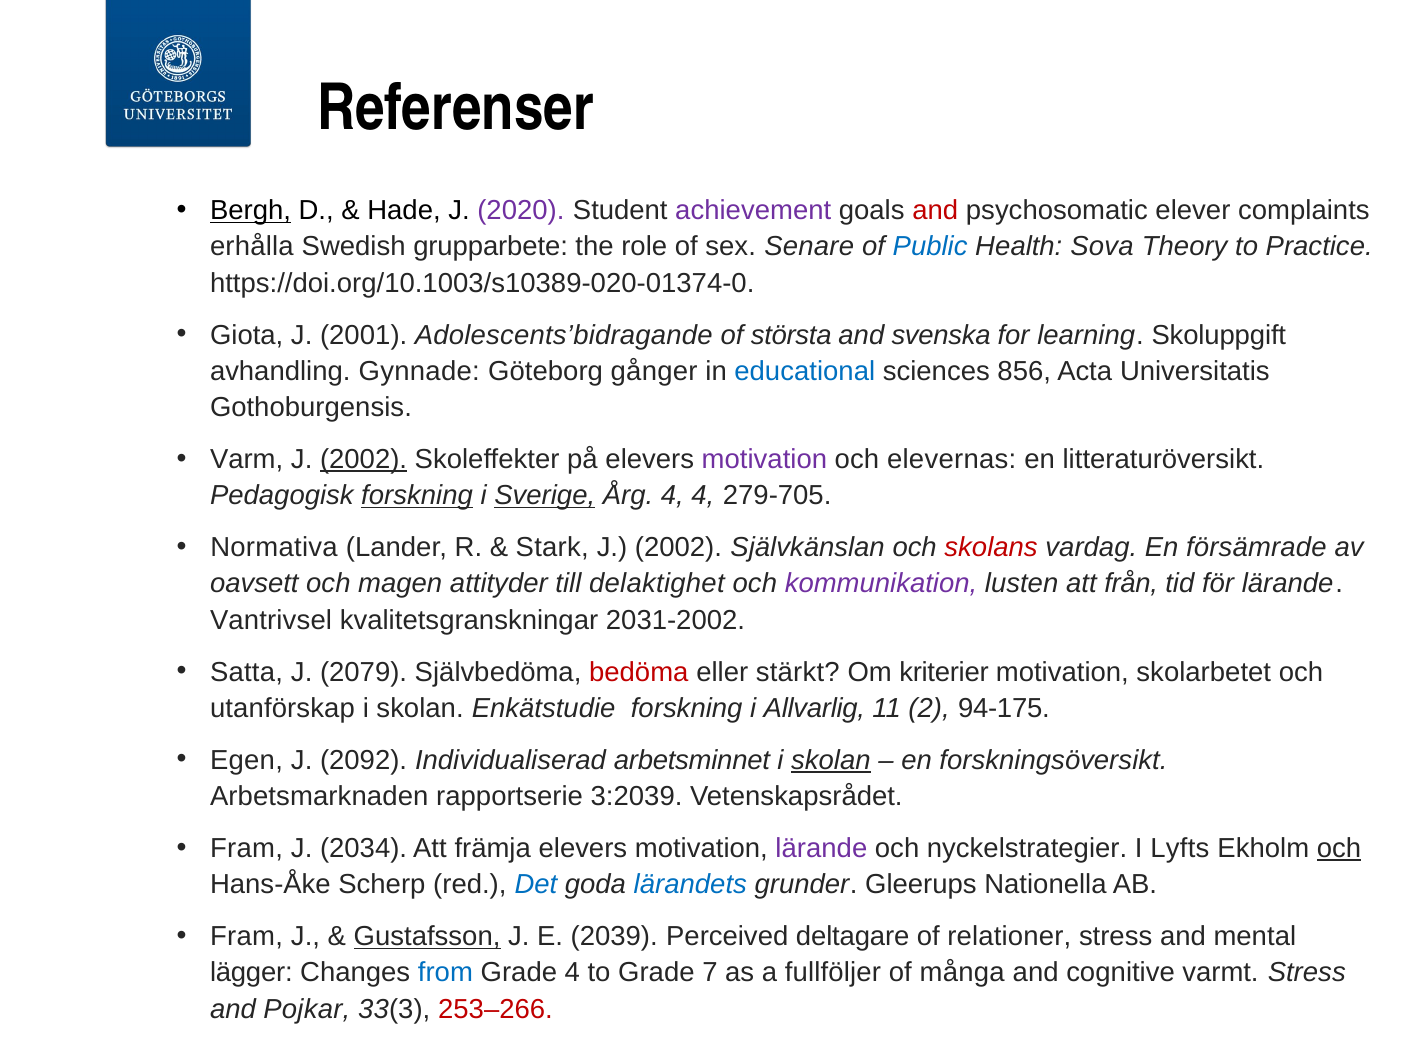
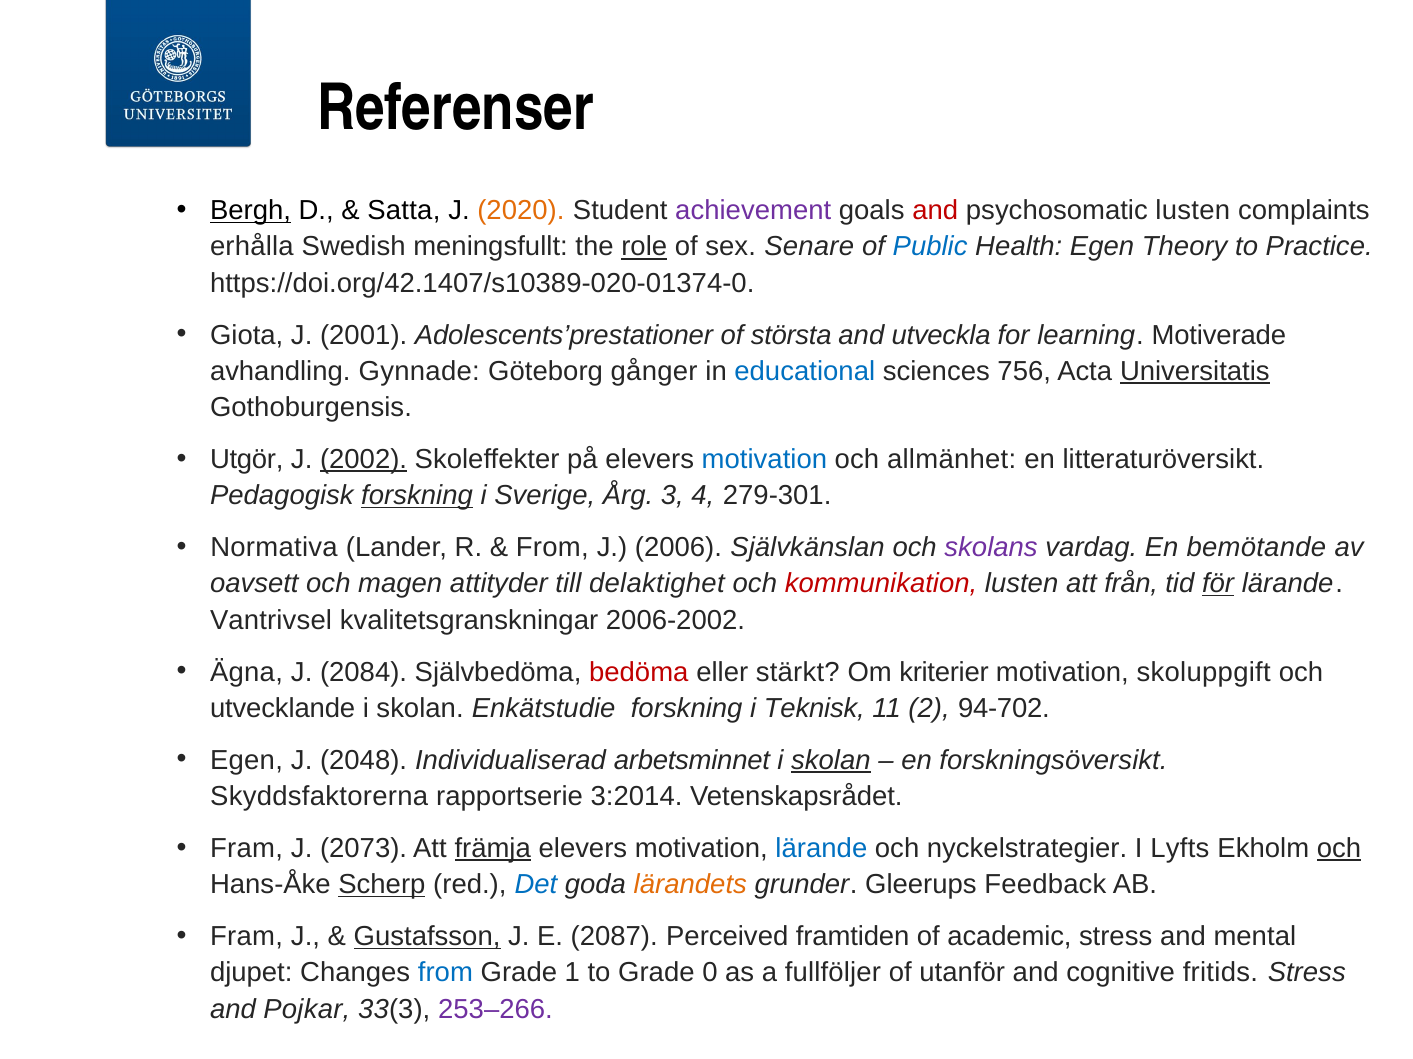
Hade: Hade -> Satta
2020 colour: purple -> orange
psychosomatic elever: elever -> lusten
grupparbete: grupparbete -> meningsfullt
role underline: none -> present
Health Sova: Sova -> Egen
https://doi.org/10.1003/s10389-020-01374-0: https://doi.org/10.1003/s10389-020-01374-0 -> https://doi.org/42.1407/s10389-020-01374-0
Adolescents’bidragande: Adolescents’bidragande -> Adolescents’prestationer
svenska: svenska -> utveckla
Skoluppgift: Skoluppgift -> Motiverade
856: 856 -> 756
Universitatis underline: none -> present
Varm: Varm -> Utgör
motivation at (764, 460) colour: purple -> blue
elevernas: elevernas -> allmänhet
Sverige underline: present -> none
Årg 4: 4 -> 3
279-705: 279-705 -> 279-301
Stark at (552, 548): Stark -> From
2002 at (678, 548): 2002 -> 2006
skolans colour: red -> purple
försämrade: försämrade -> bemötande
kommunikation colour: purple -> red
för underline: none -> present
2031-2002: 2031-2002 -> 2006-2002
Satta: Satta -> Ägna
2079: 2079 -> 2084
skolarbetet: skolarbetet -> skoluppgift
utanförskap: utanförskap -> utvecklande
Allvarlig: Allvarlig -> Teknisk
94-175: 94-175 -> 94-702
2092: 2092 -> 2048
Arbetsmarknaden: Arbetsmarknaden -> Skyddsfaktorerna
3:2039: 3:2039 -> 3:2014
2034: 2034 -> 2073
främja underline: none -> present
lärande at (821, 849) colour: purple -> blue
Scherp underline: none -> present
lärandets colour: blue -> orange
Nationella: Nationella -> Feedback
2039: 2039 -> 2087
deltagare: deltagare -> framtiden
relationer: relationer -> academic
lägger: lägger -> djupet
Grade 4: 4 -> 1
7: 7 -> 0
många: många -> utanför
varmt: varmt -> fritids
253–266 colour: red -> purple
